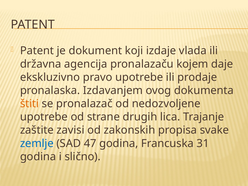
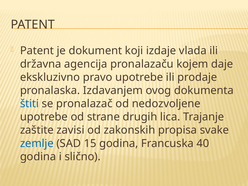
štiti colour: orange -> blue
47: 47 -> 15
31: 31 -> 40
